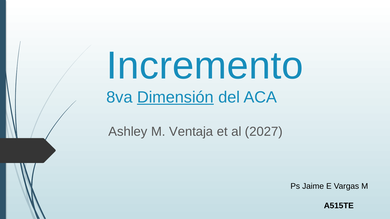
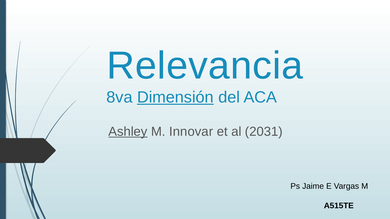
Incremento: Incremento -> Relevancia
Ashley underline: none -> present
Ventaja: Ventaja -> Innovar
2027: 2027 -> 2031
